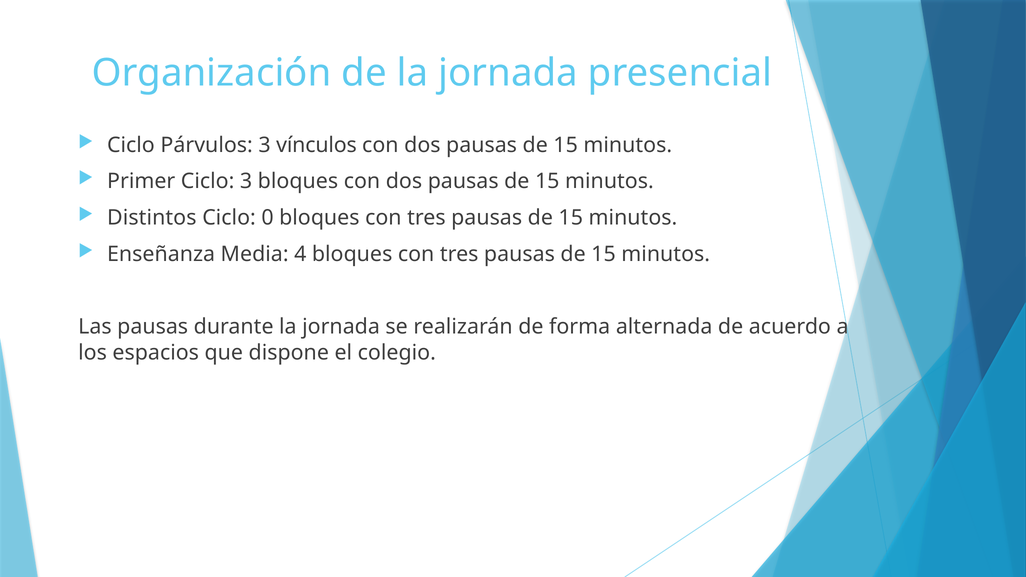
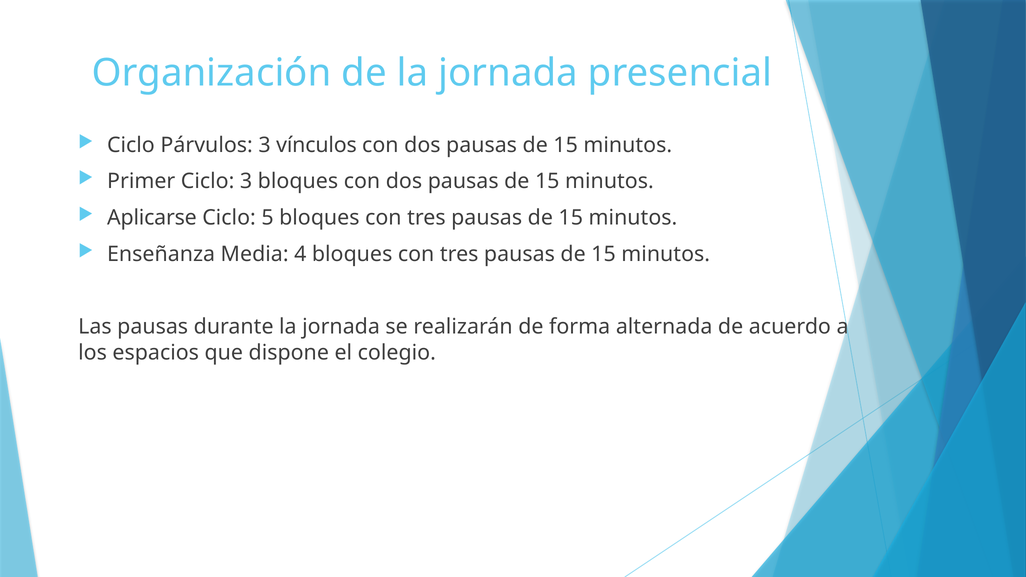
Distintos: Distintos -> Aplicarse
0: 0 -> 5
